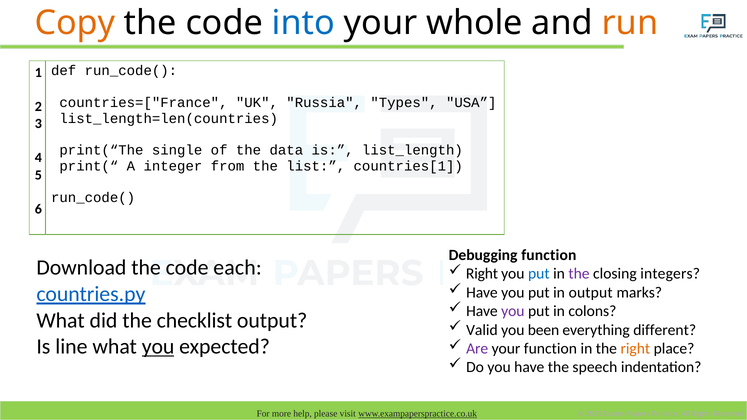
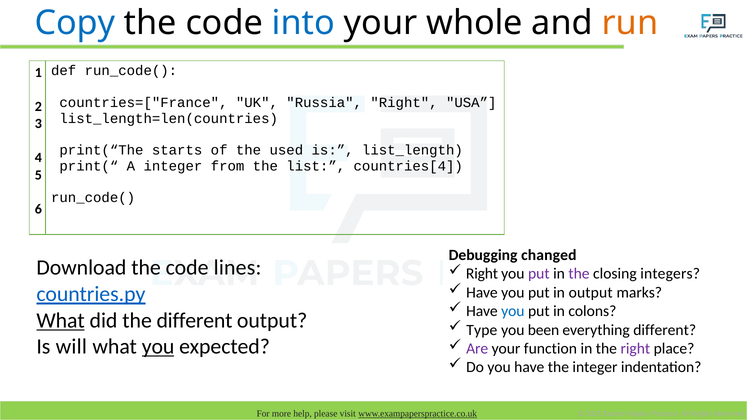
Copy colour: orange -> blue
Russia Types: Types -> Right
single: single -> starts
data: data -> used
countries[1: countries[1 -> countries[4
Debugging function: function -> changed
each: each -> lines
put at (539, 274) colour: blue -> purple
you at (513, 311) colour: purple -> blue
What at (61, 321) underline: none -> present
the checklist: checklist -> different
Valid: Valid -> Type
line: line -> will
right at (635, 349) colour: orange -> purple
the speech: speech -> integer
